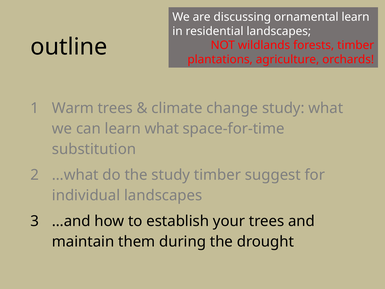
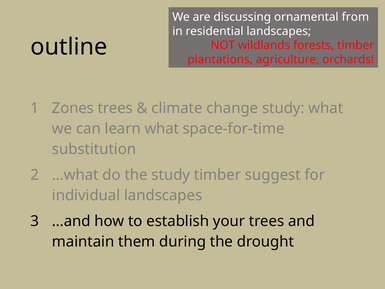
ornamental learn: learn -> from
Warm: Warm -> Zones
